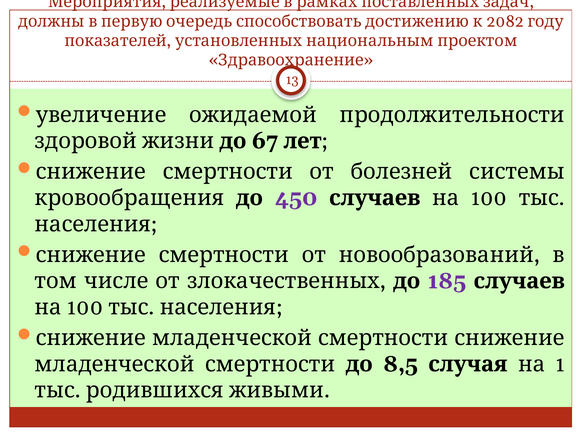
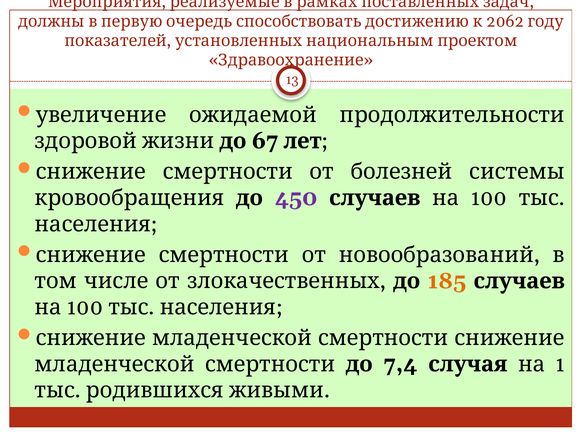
2082: 2082 -> 2062
185 colour: purple -> orange
8,5: 8,5 -> 7,4
